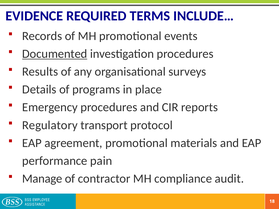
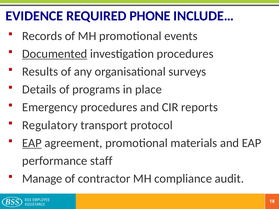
TERMS: TERMS -> PHONE
EAP at (32, 143) underline: none -> present
pain: pain -> staff
